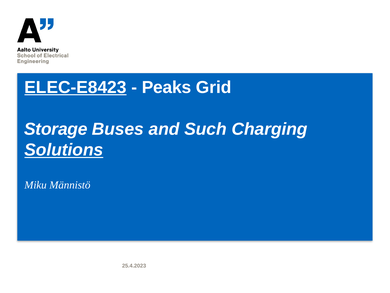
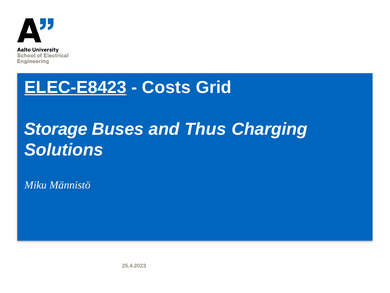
Peaks: Peaks -> Costs
Such: Such -> Thus
Solutions underline: present -> none
